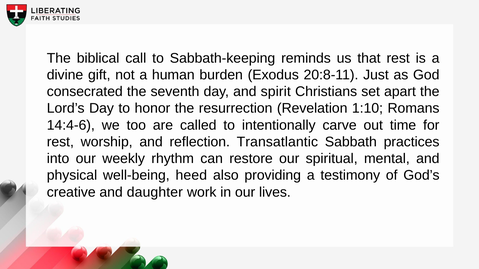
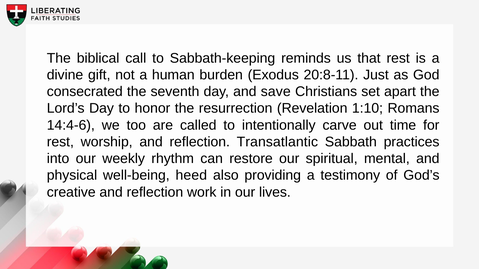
spirit: spirit -> save
creative and daughter: daughter -> reflection
